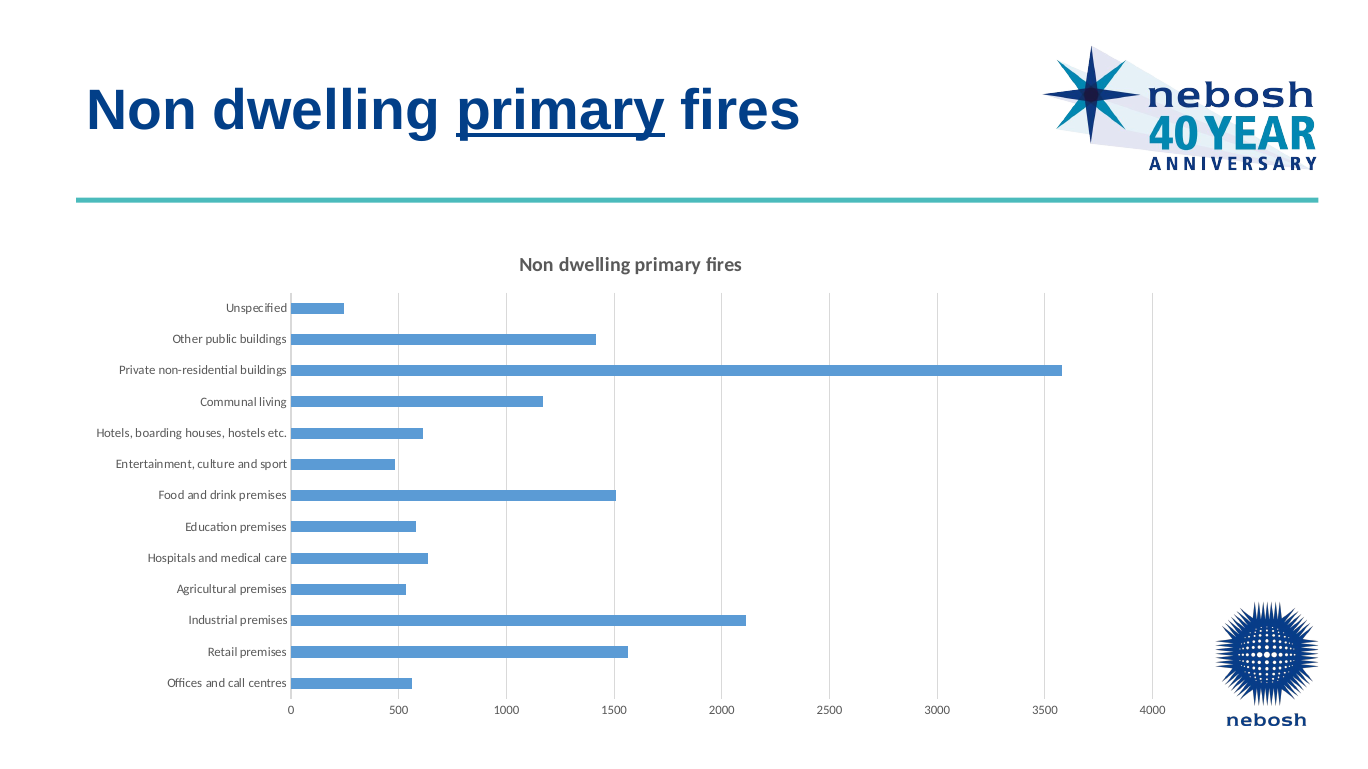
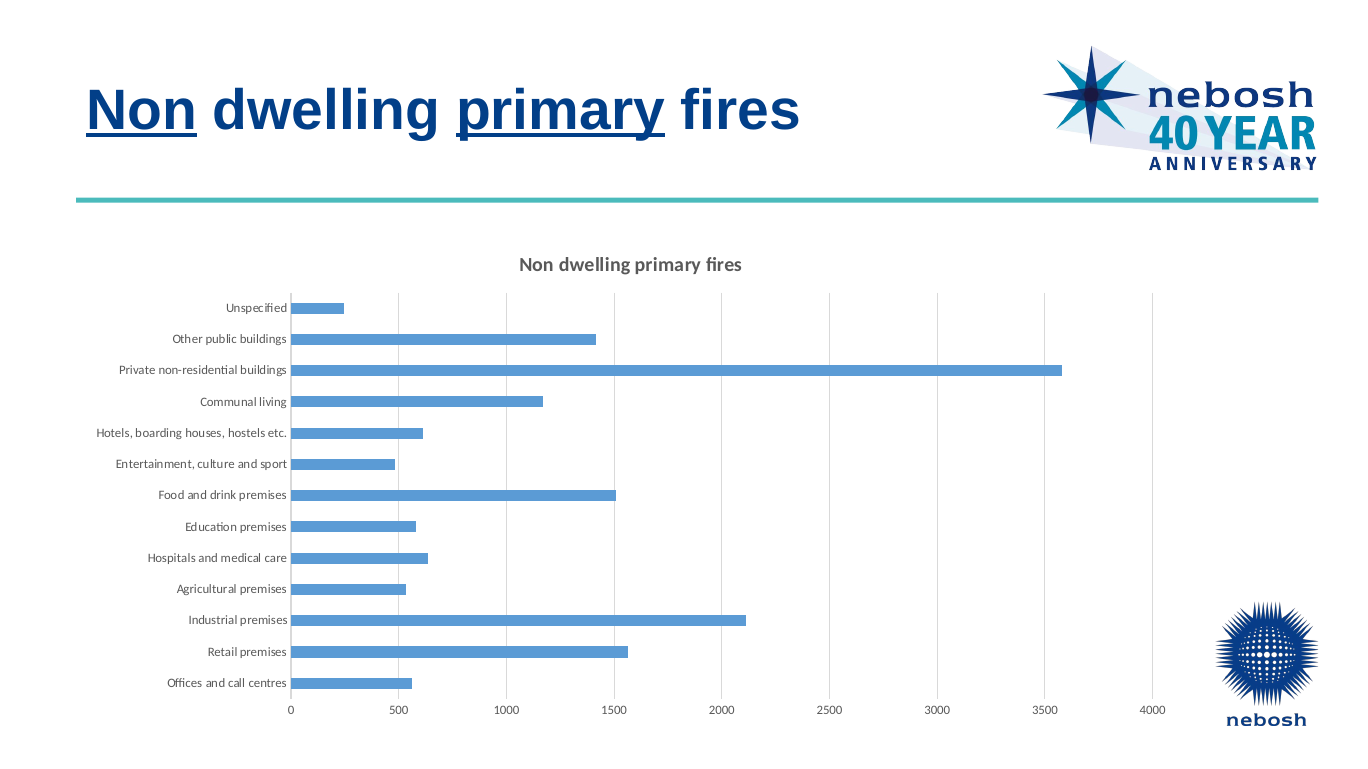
Non at (142, 111) underline: none -> present
